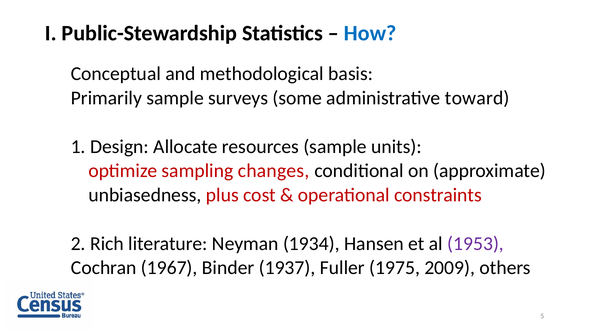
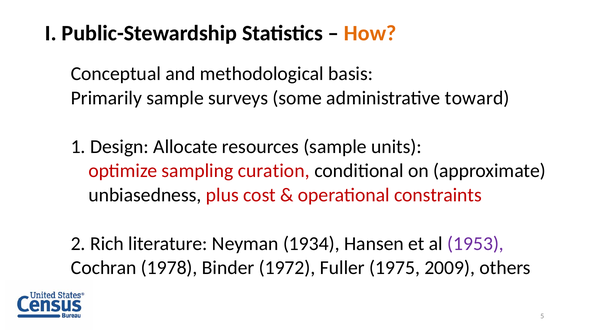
How colour: blue -> orange
changes: changes -> curation
1967: 1967 -> 1978
1937: 1937 -> 1972
